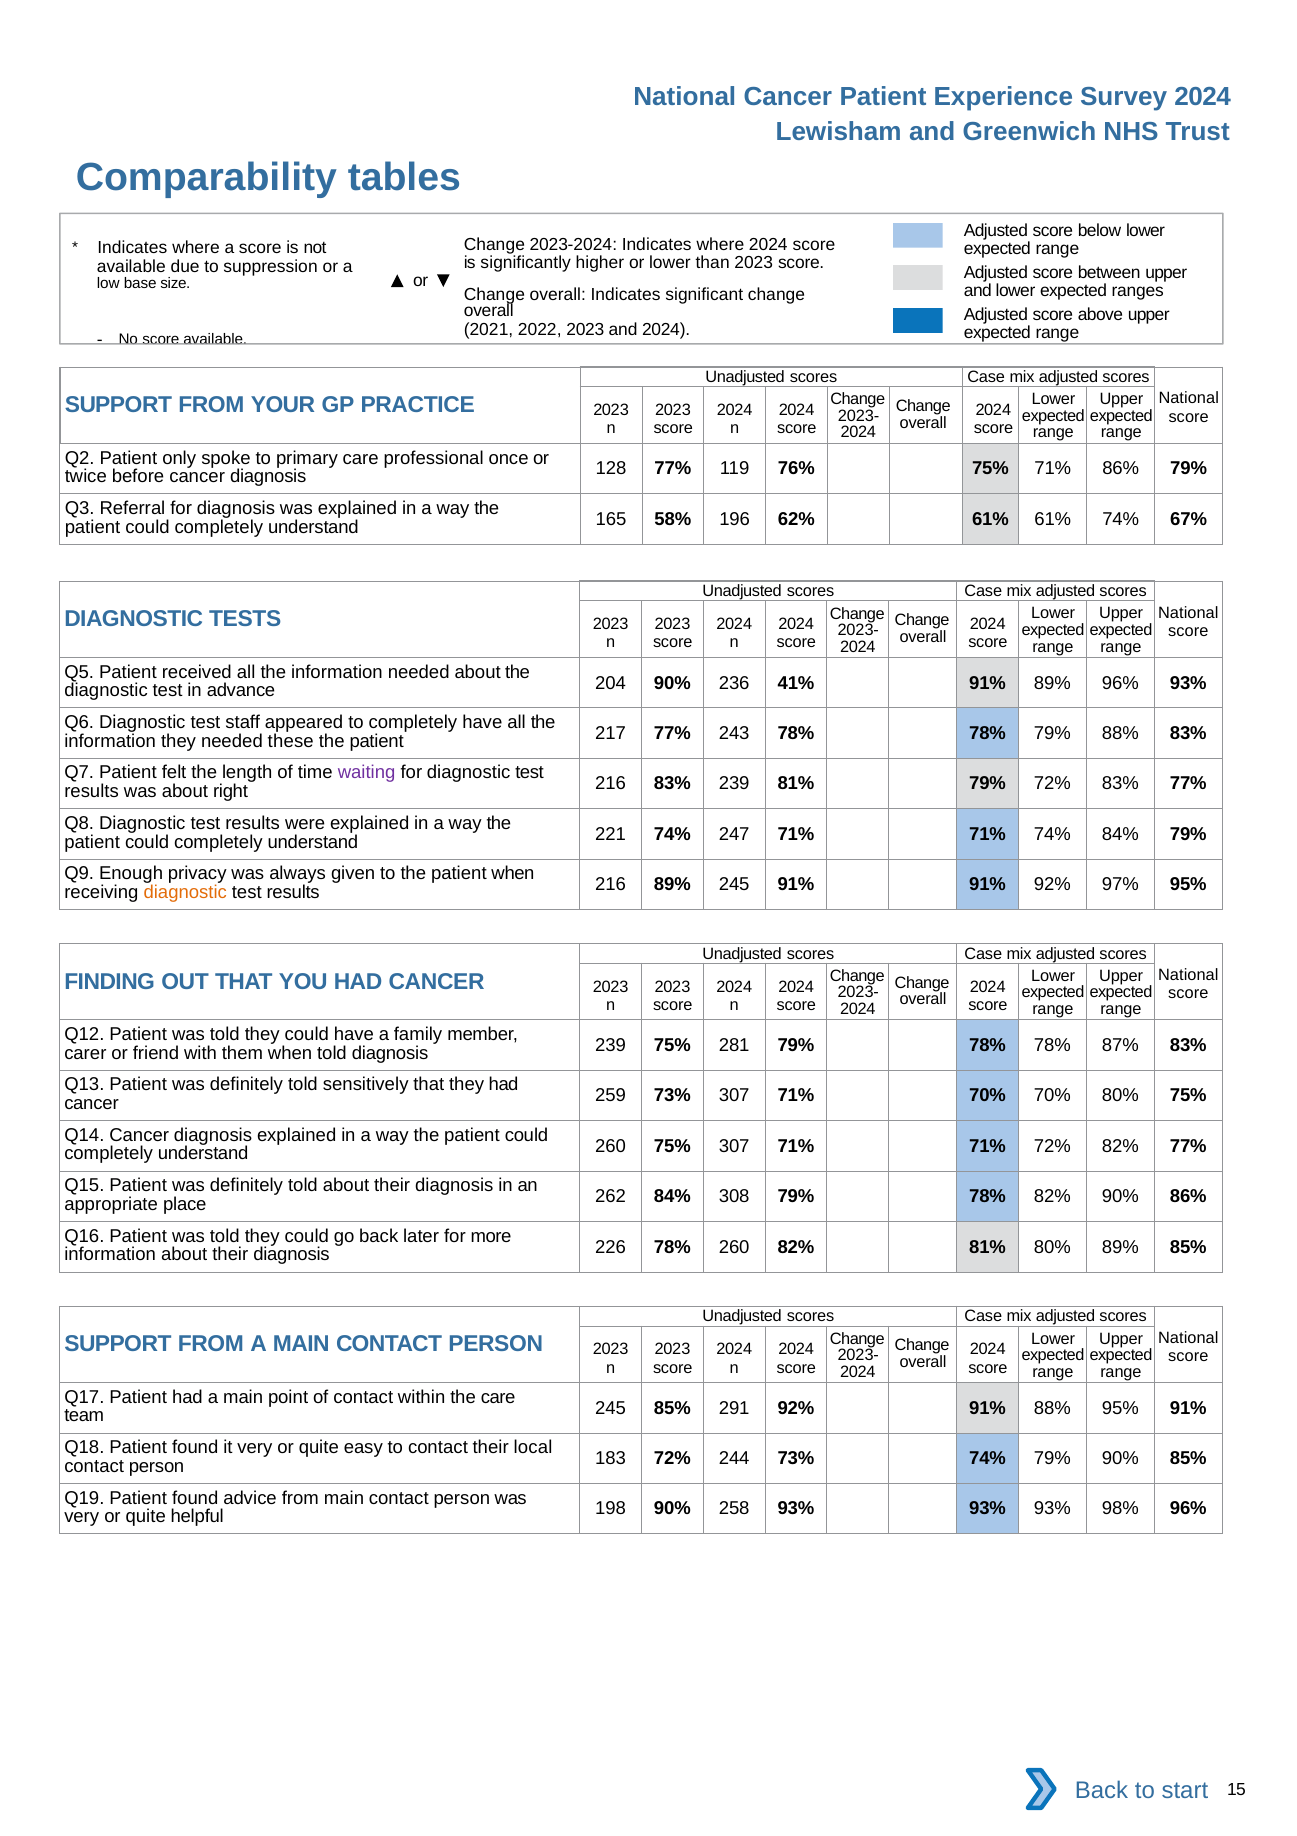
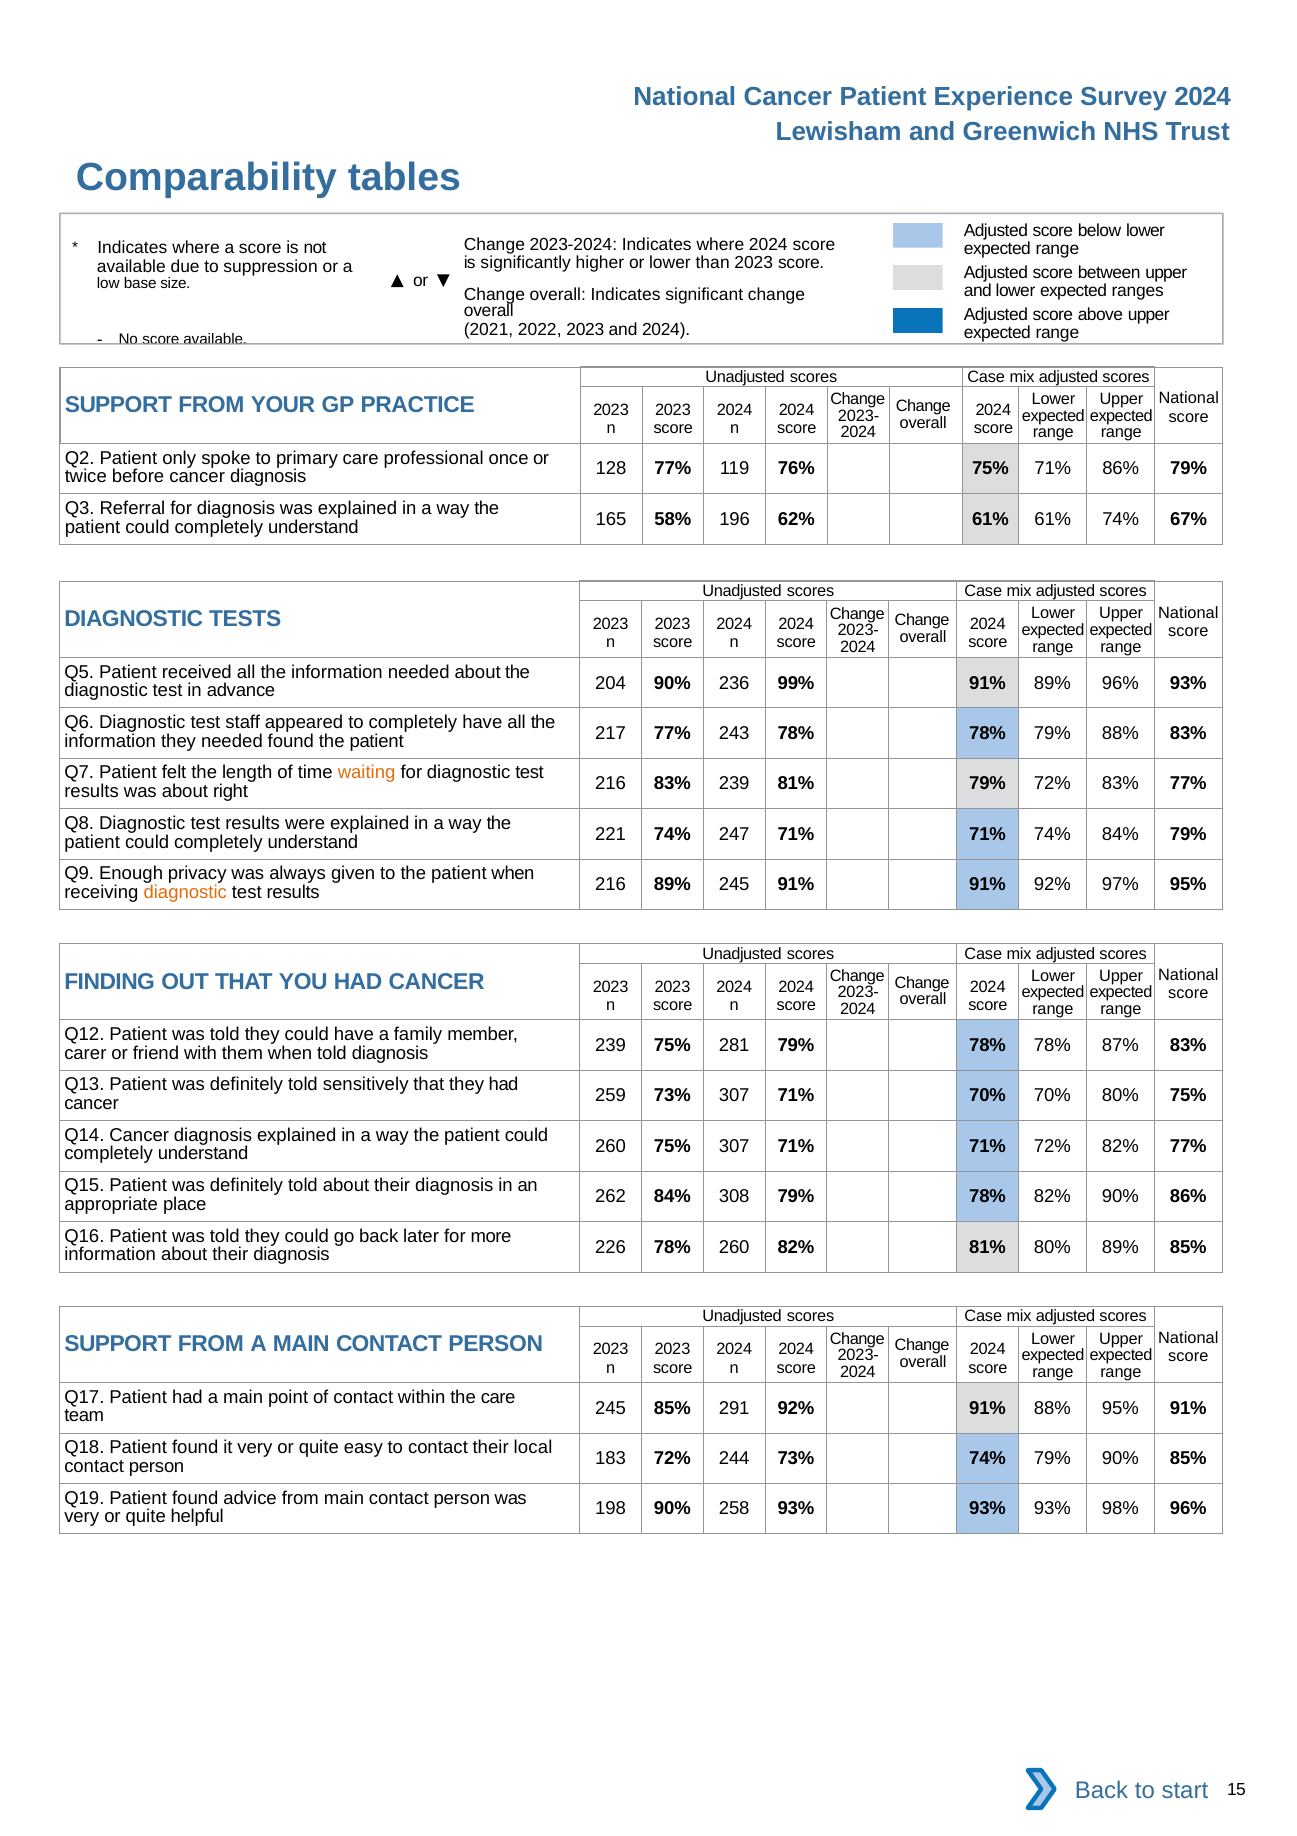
41%: 41% -> 99%
needed these: these -> found
waiting colour: purple -> orange
